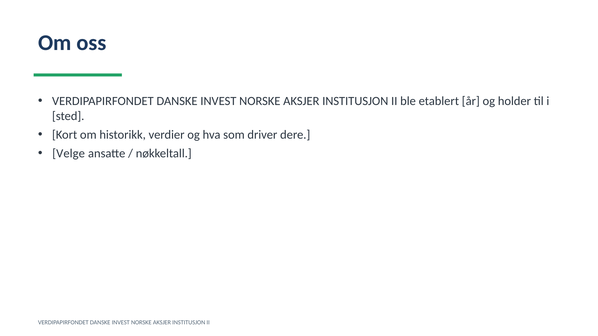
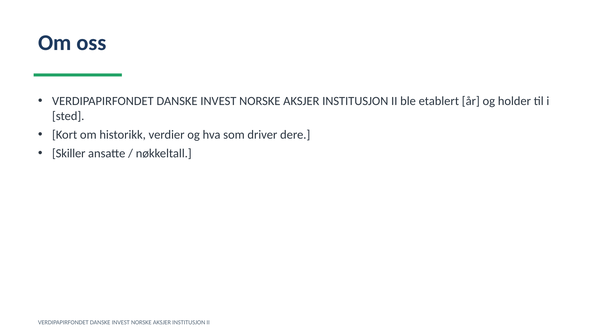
Velge: Velge -> Skiller
